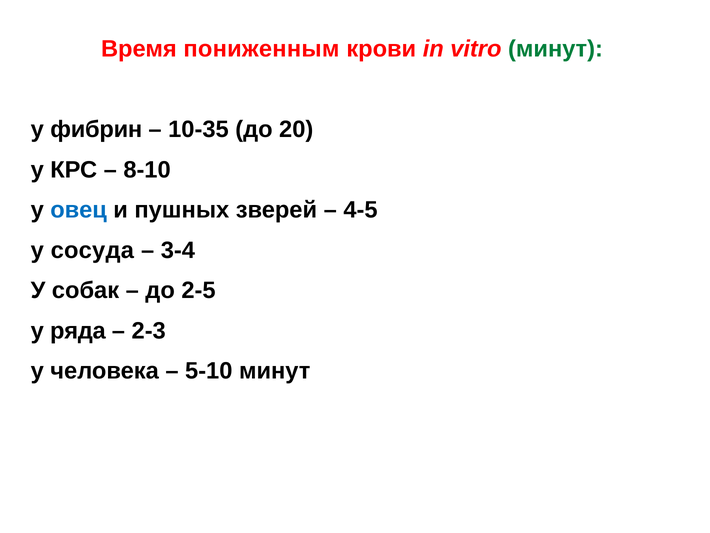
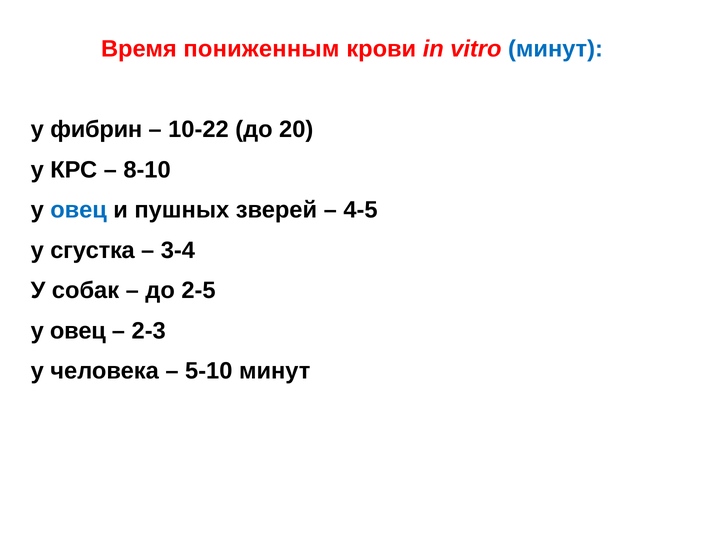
минут at (555, 49) colour: green -> blue
10-35: 10-35 -> 10-22
сосуда: сосуда -> сгустка
ряда at (78, 330): ряда -> овец
